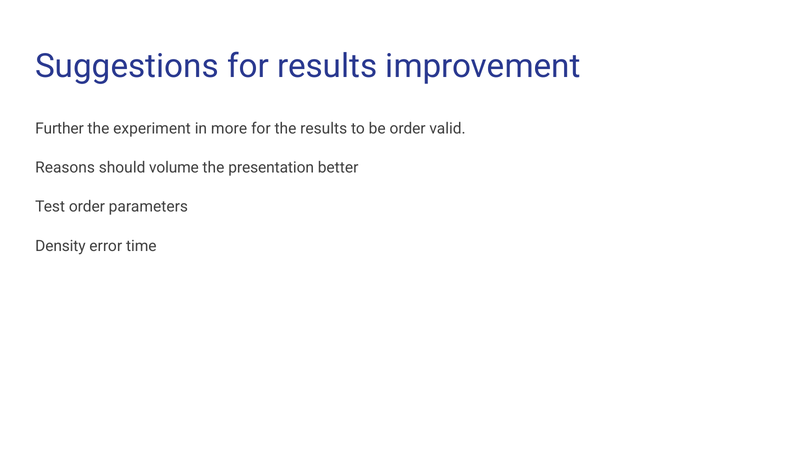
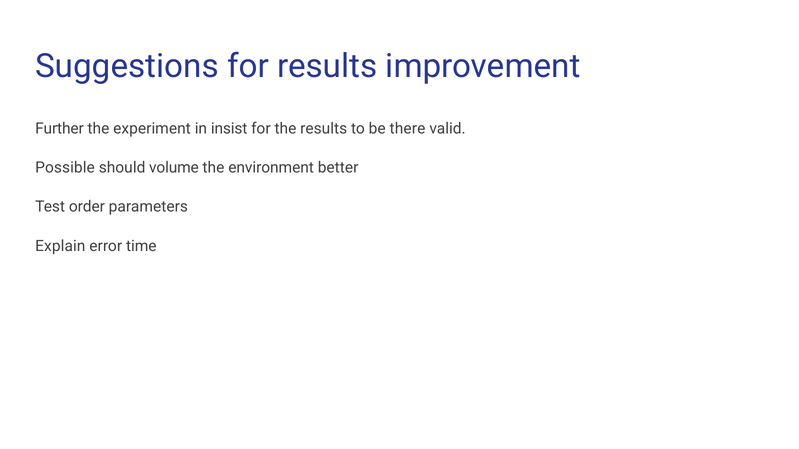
more: more -> insist
be order: order -> there
Reasons: Reasons -> Possible
presentation: presentation -> environment
Density: Density -> Explain
